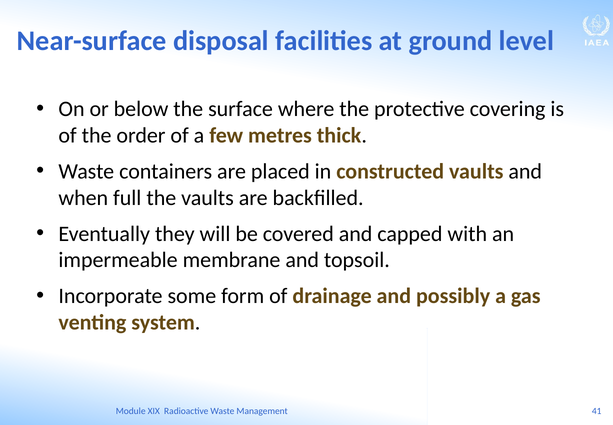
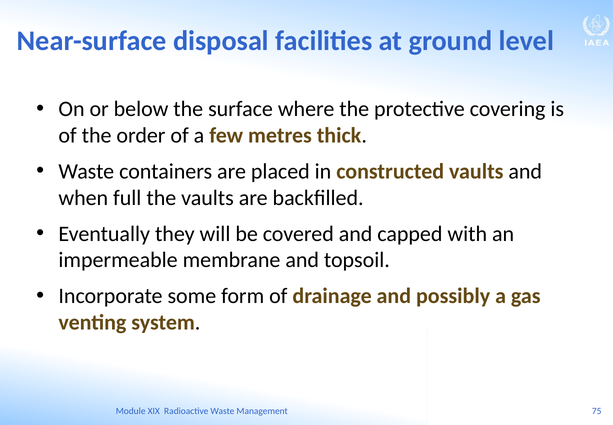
41: 41 -> 75
